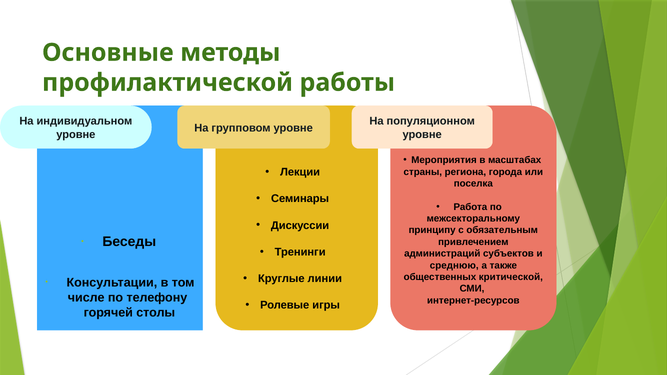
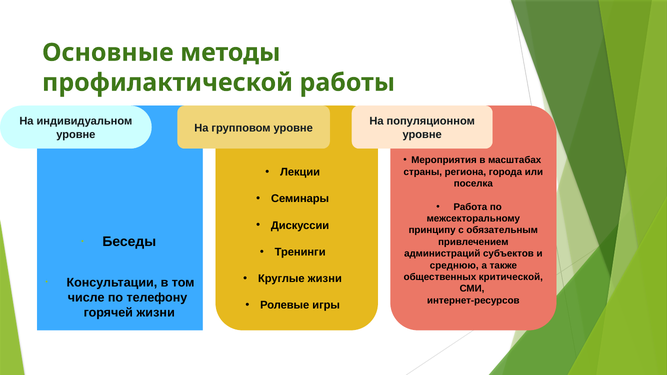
Круглые линии: линии -> жизни
горячей столы: столы -> жизни
